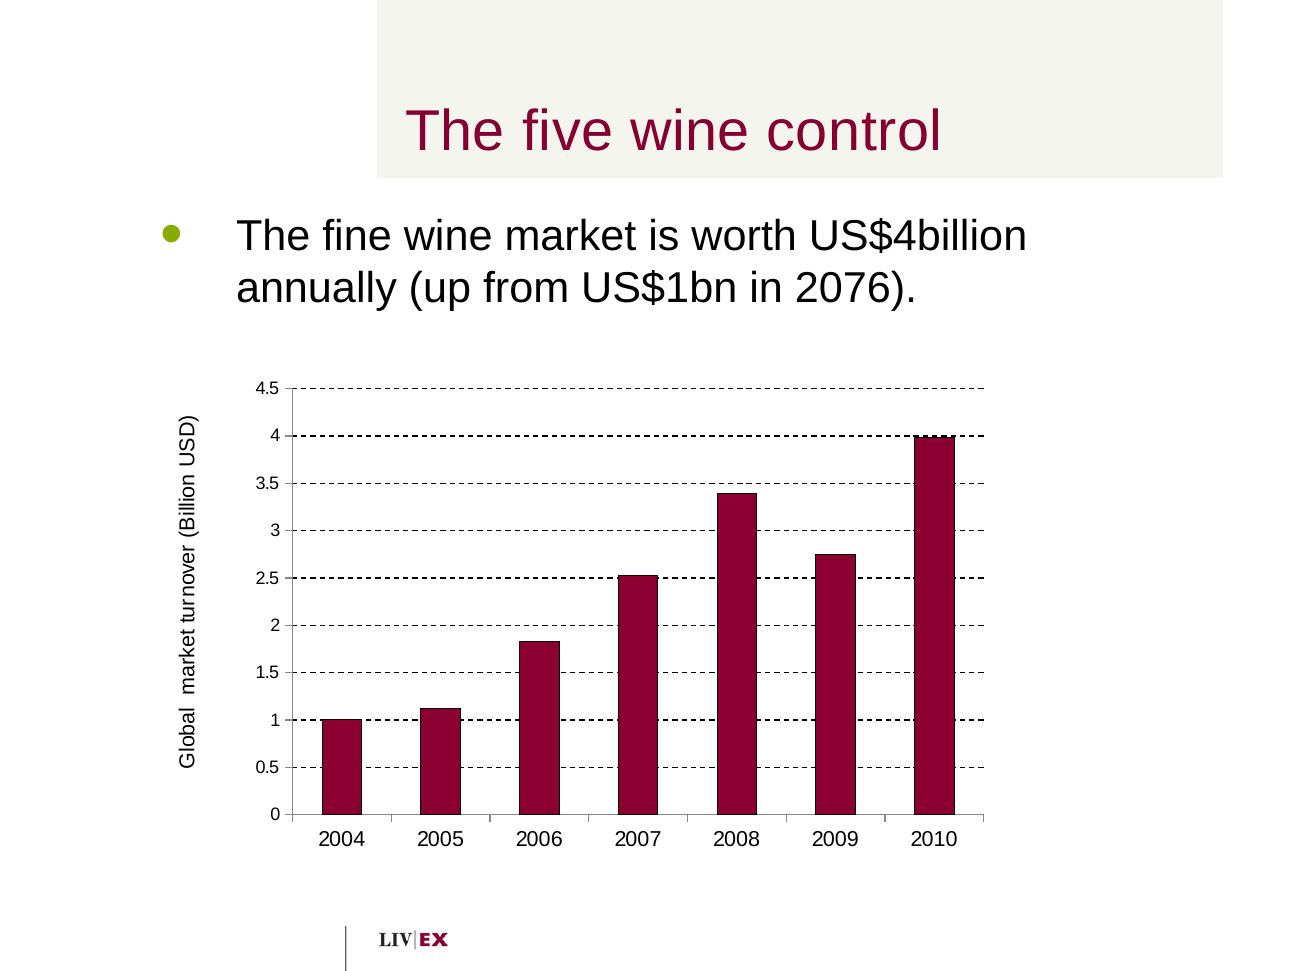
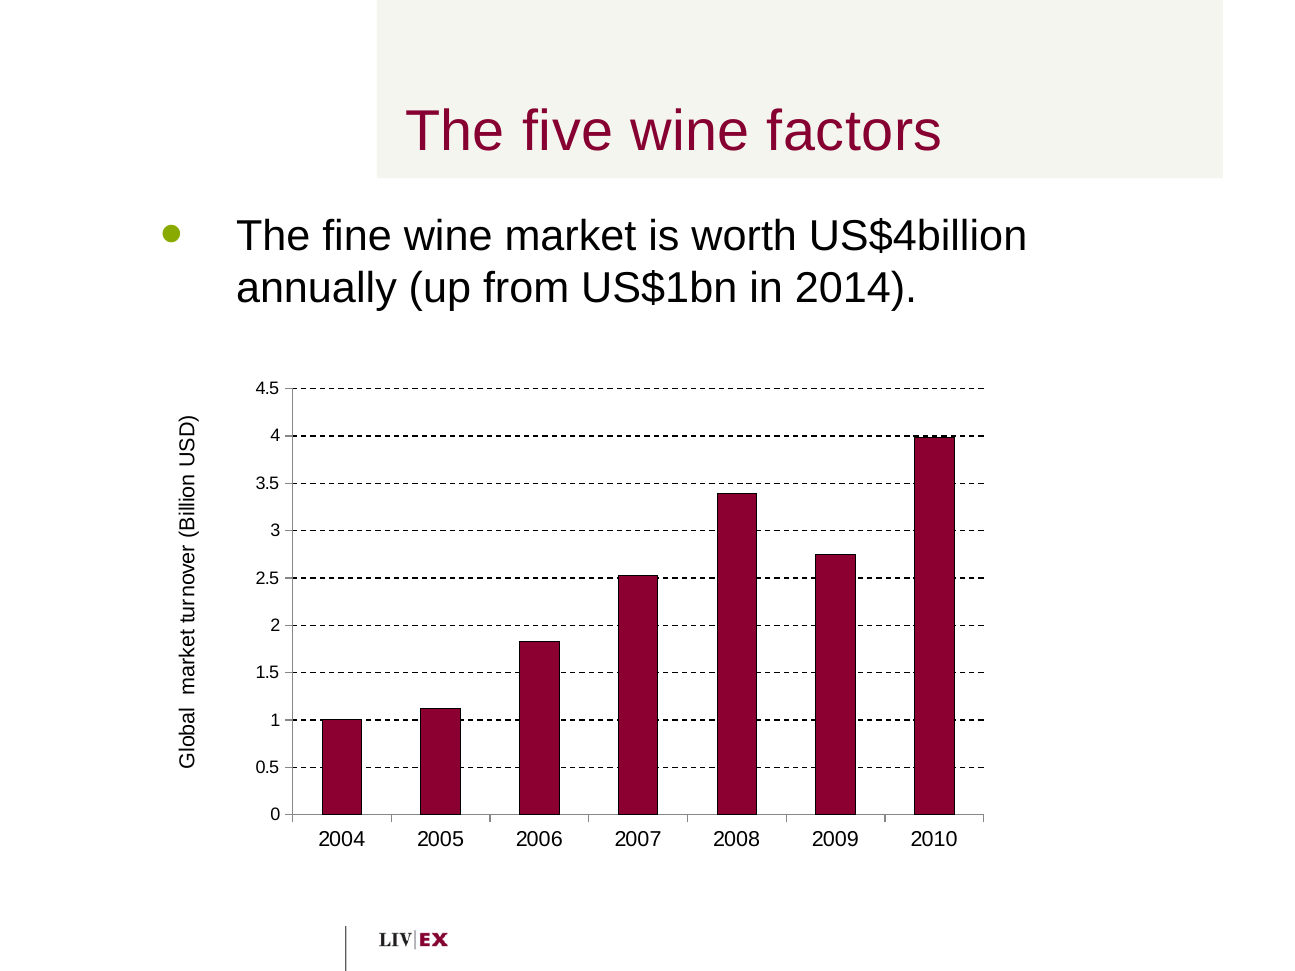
control: control -> factors
2076: 2076 -> 2014
